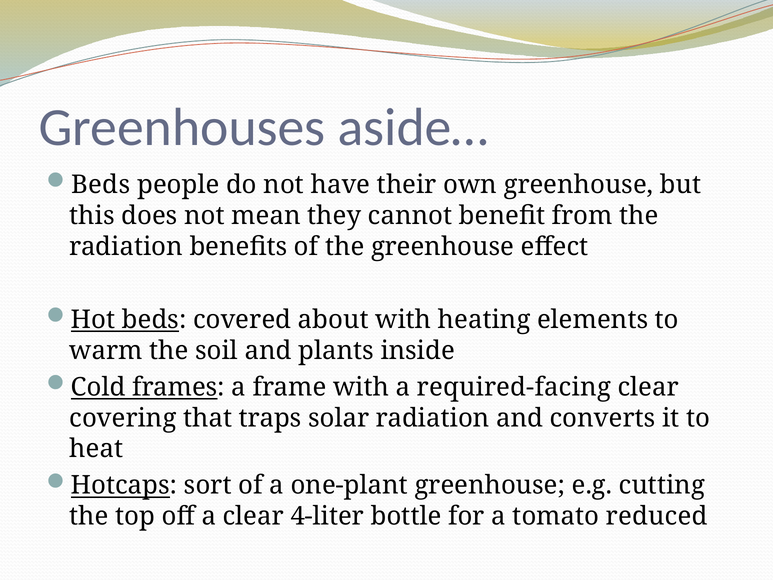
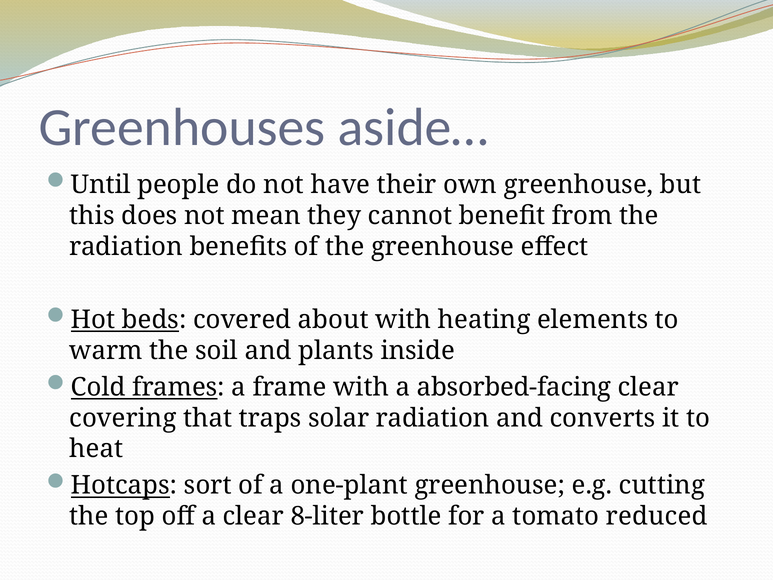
Beds at (101, 185): Beds -> Until
required-facing: required-facing -> absorbed-facing
4-liter: 4-liter -> 8-liter
